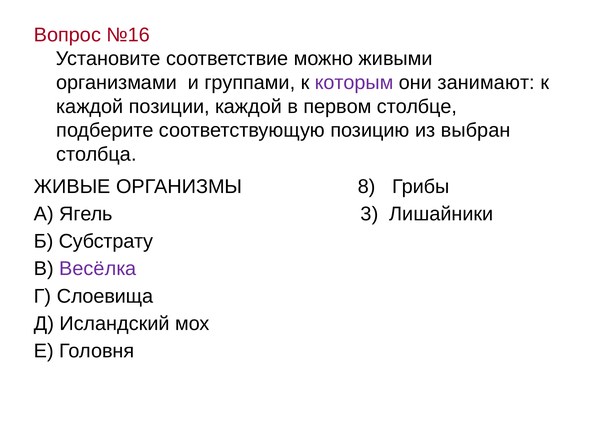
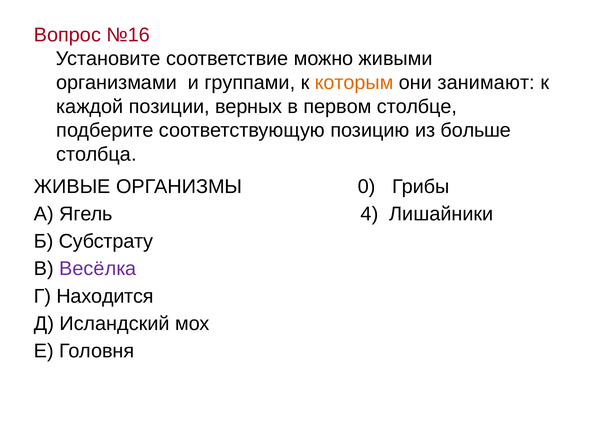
которым colour: purple -> orange
позиции каждой: каждой -> верных
выбран: выбран -> больше
8: 8 -> 0
3: 3 -> 4
Слоевища: Слоевища -> Находится
